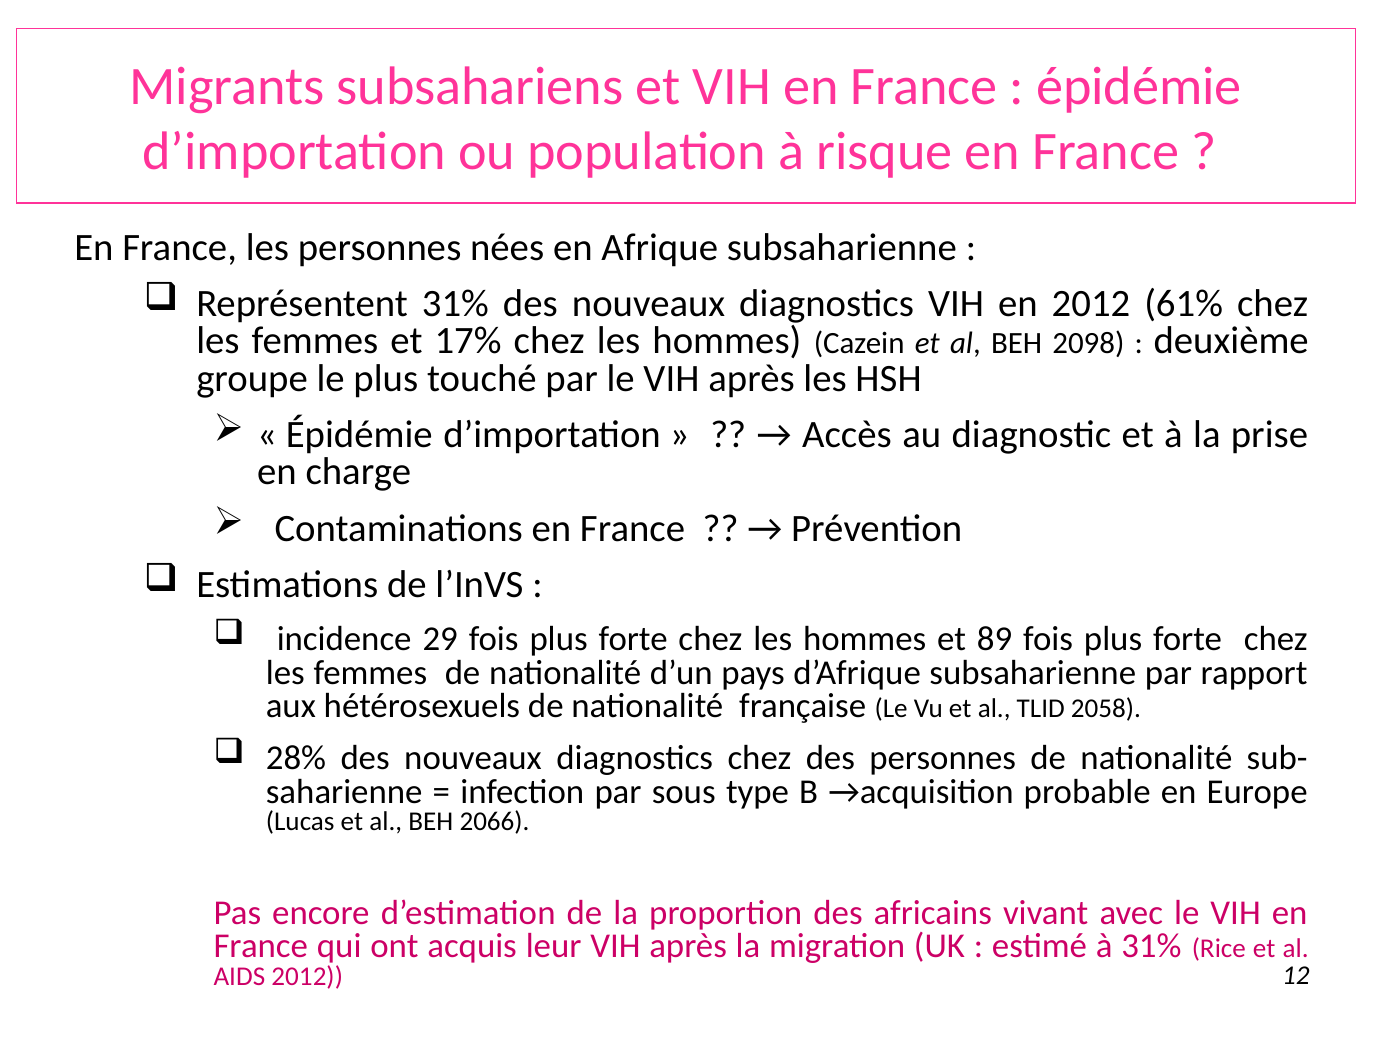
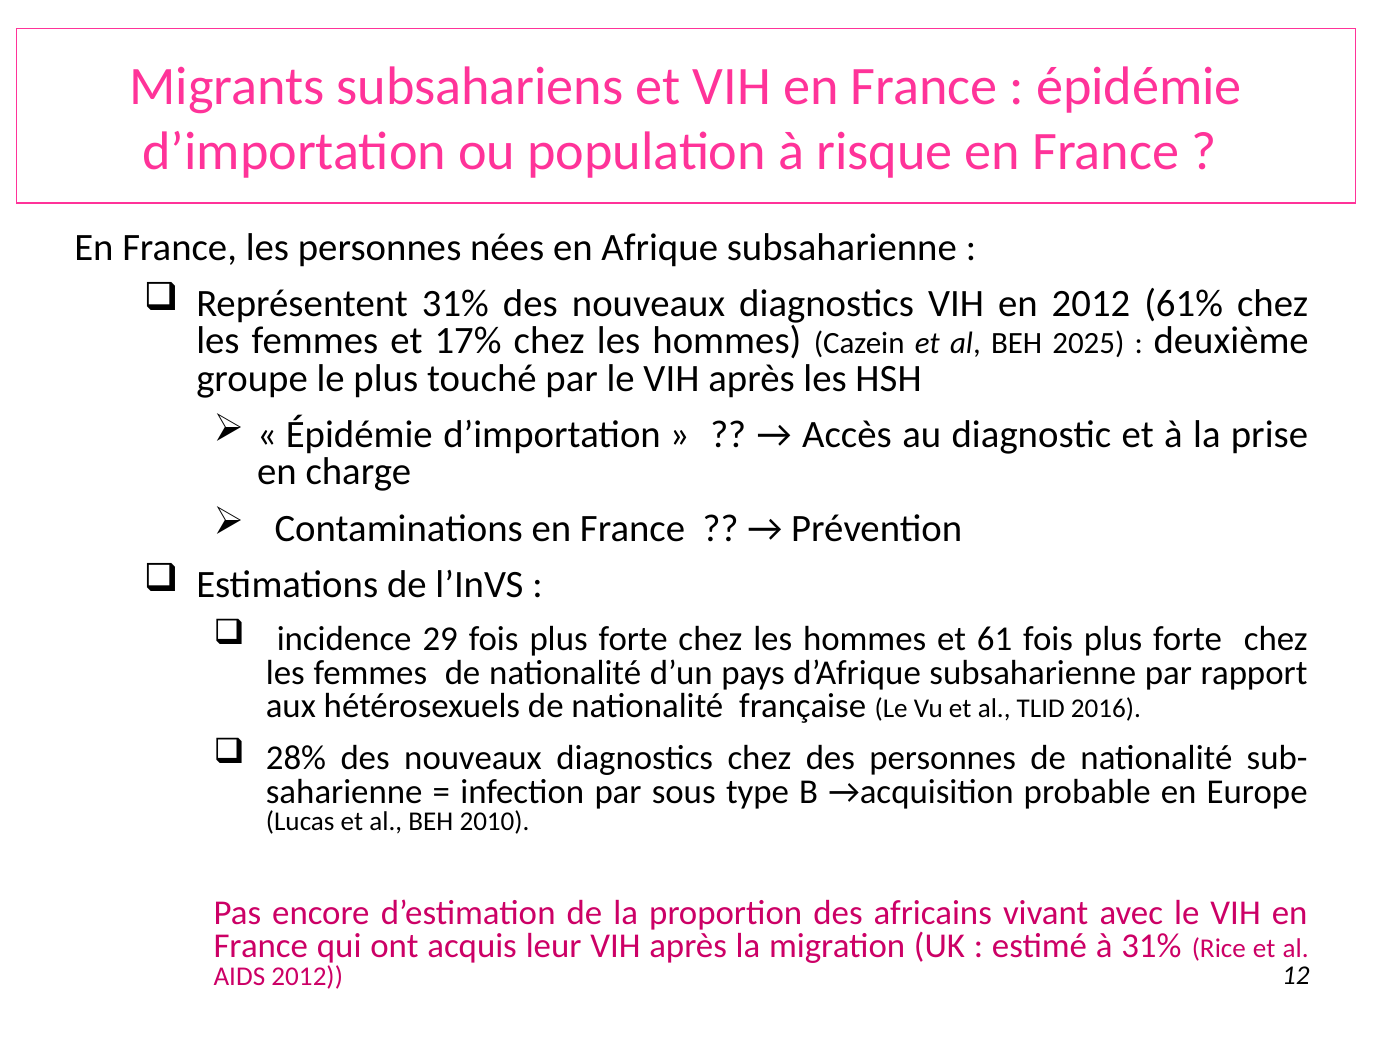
2098: 2098 -> 2025
89: 89 -> 61
2058: 2058 -> 2016
2066: 2066 -> 2010
